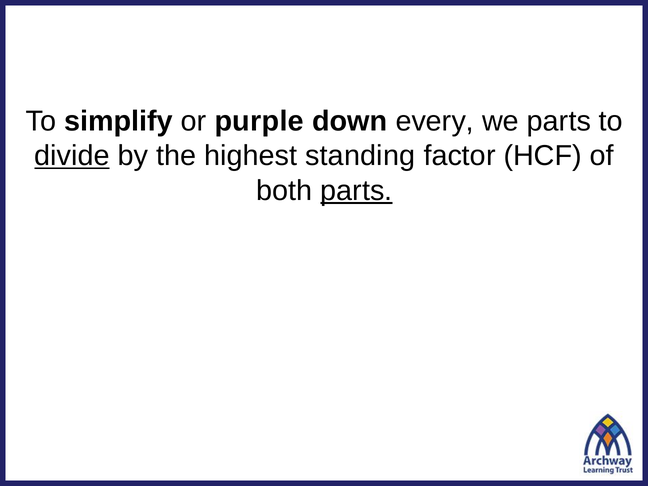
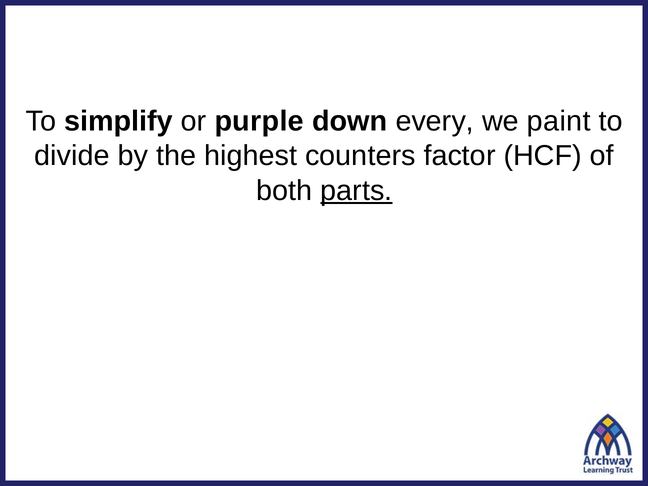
we parts: parts -> paint
divide underline: present -> none
standing: standing -> counters
